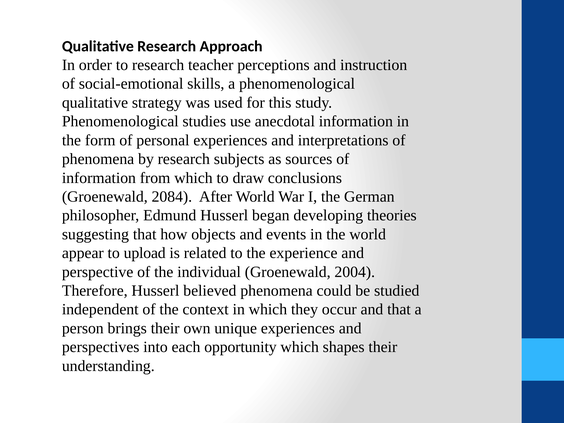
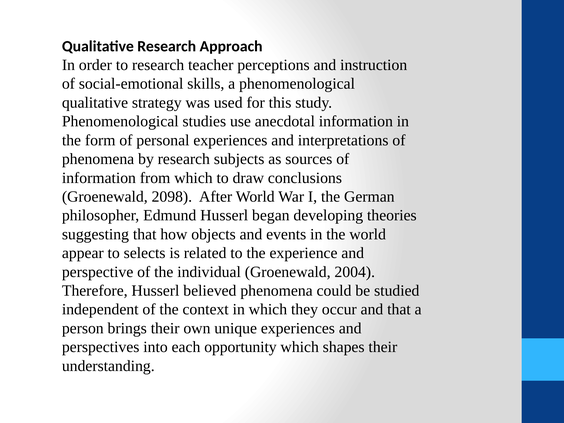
2084: 2084 -> 2098
upload: upload -> selects
